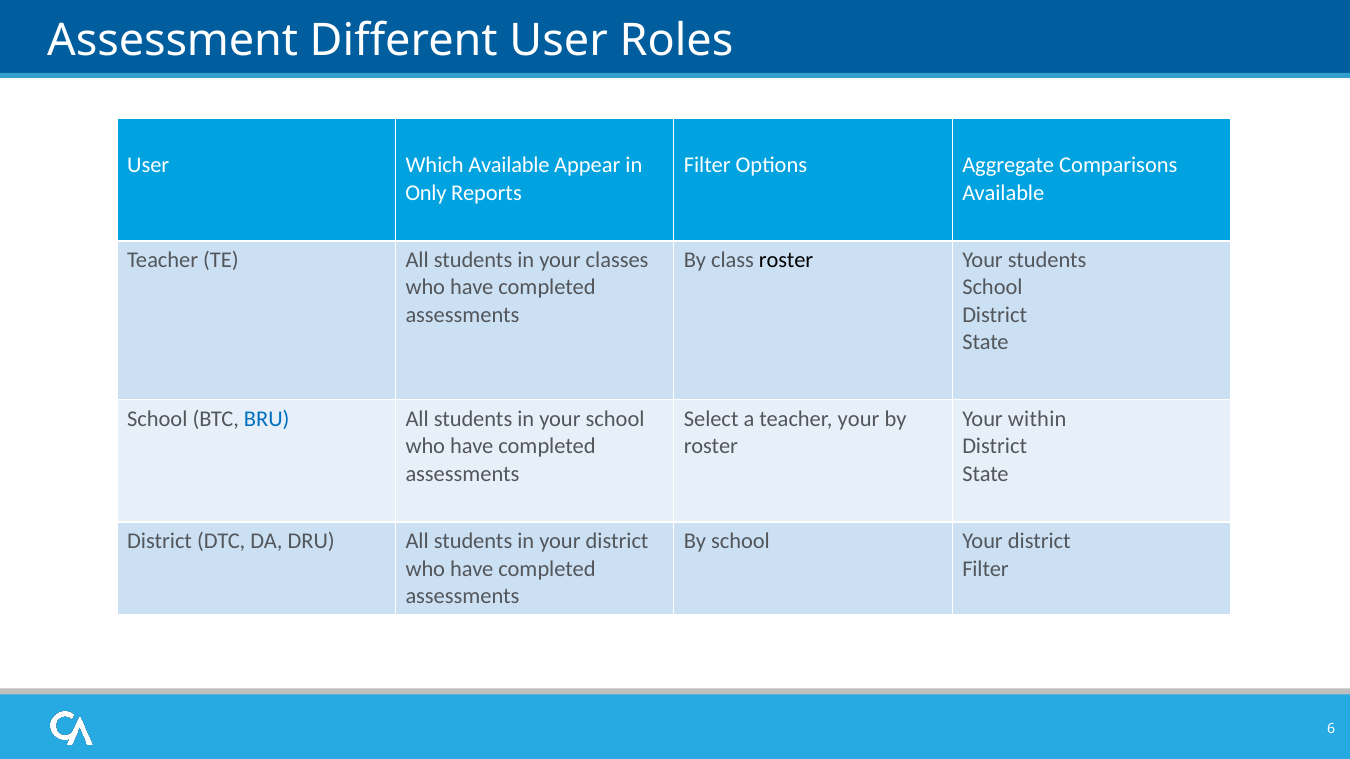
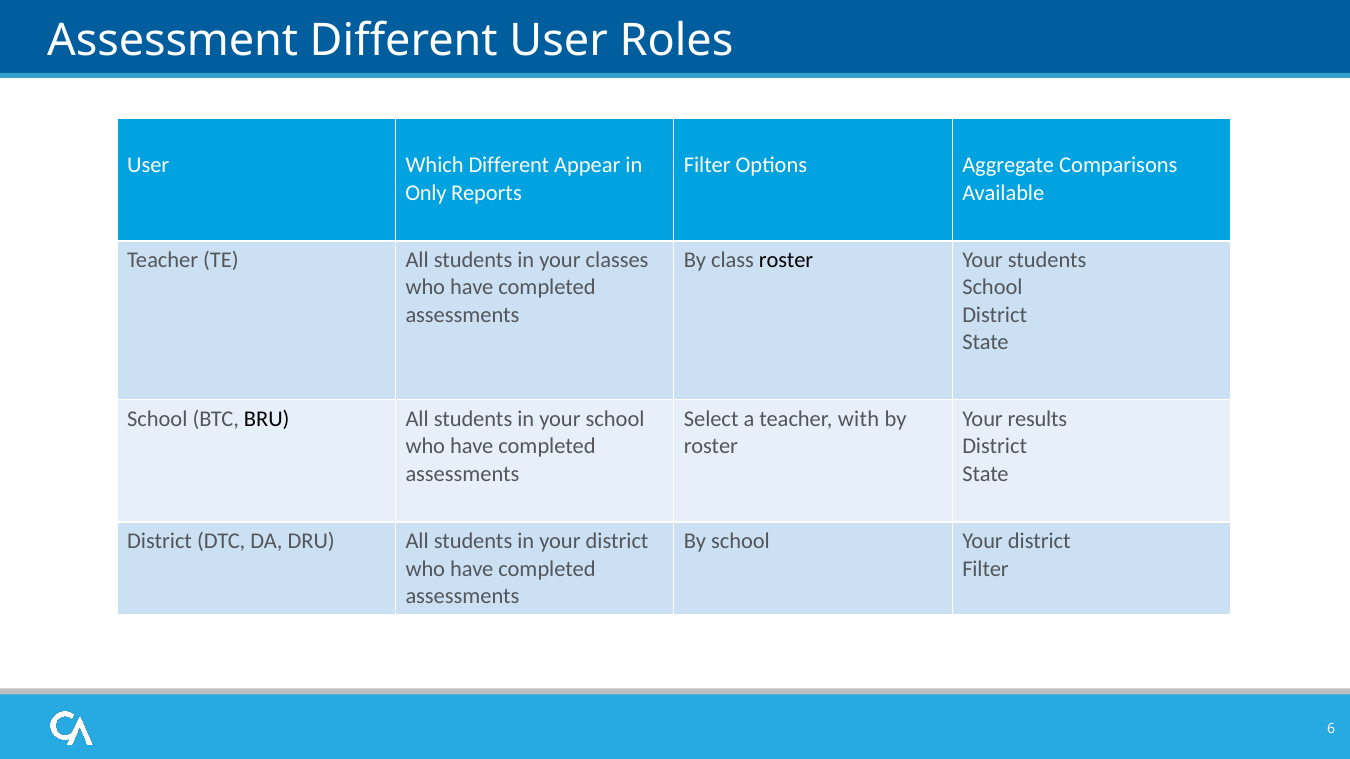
Which Available: Available -> Different
BRU colour: blue -> black
teacher your: your -> with
within: within -> results
